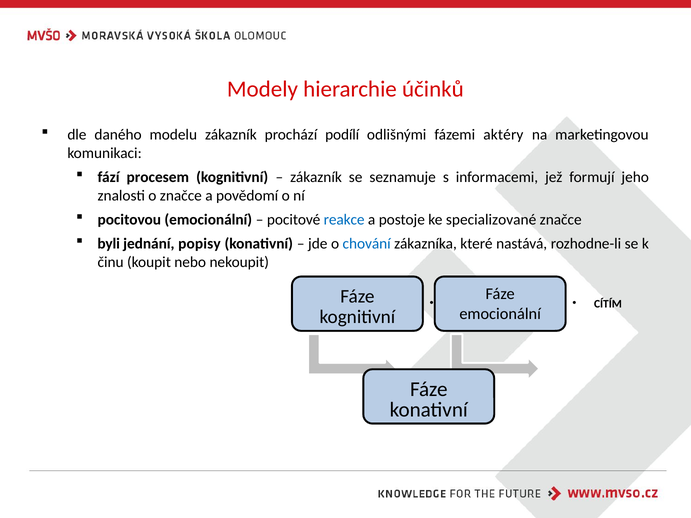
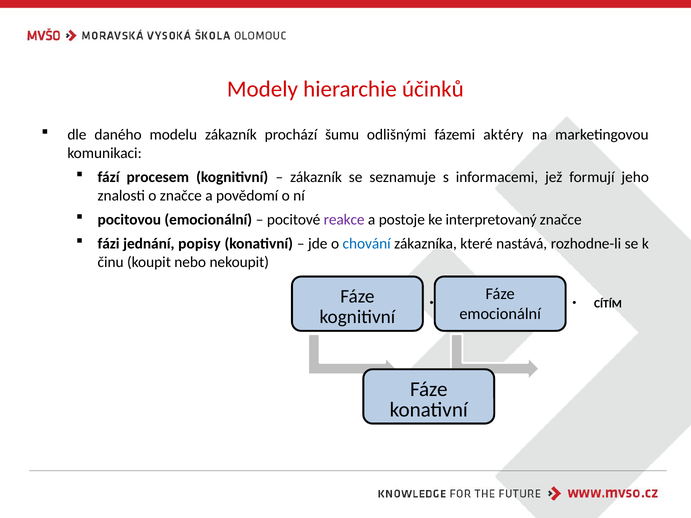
podílí: podílí -> šumu
reakce colour: blue -> purple
specializované: specializované -> interpretovaný
byli: byli -> fázi
